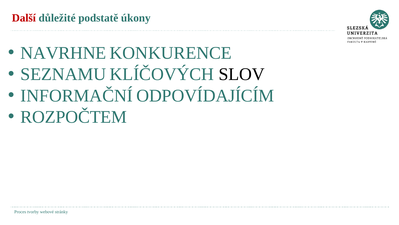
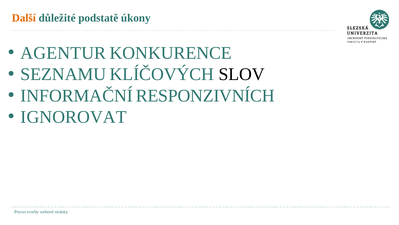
Další colour: red -> orange
NAVRHNE: NAVRHNE -> AGENTUR
ODPOVÍDAJÍCÍM: ODPOVÍDAJÍCÍM -> RESPONZIVNÍCH
ROZPOČTEM: ROZPOČTEM -> IGNOROVAT
